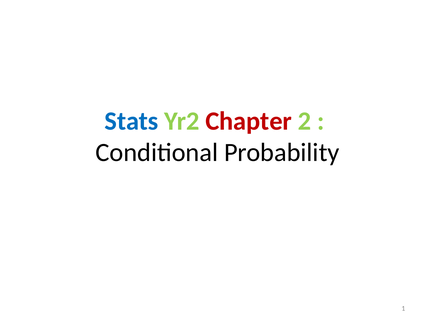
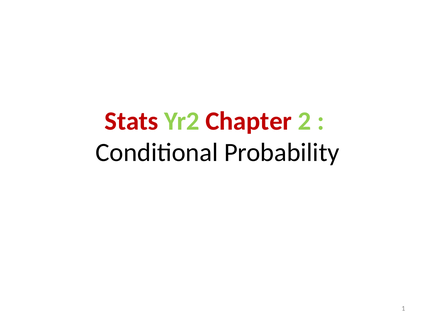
Stats colour: blue -> red
